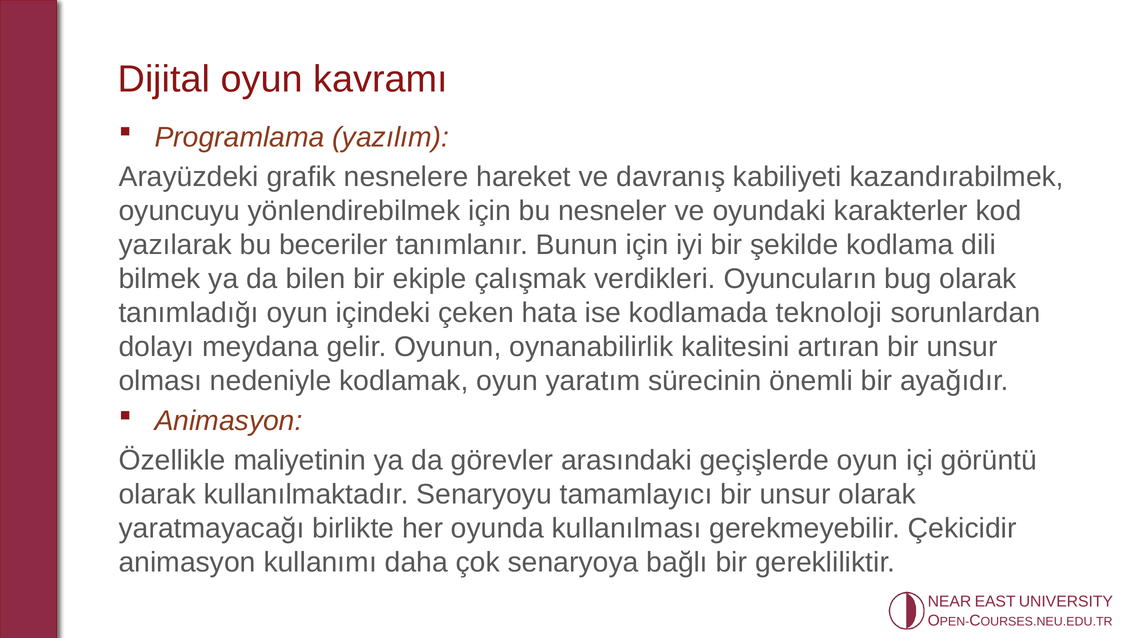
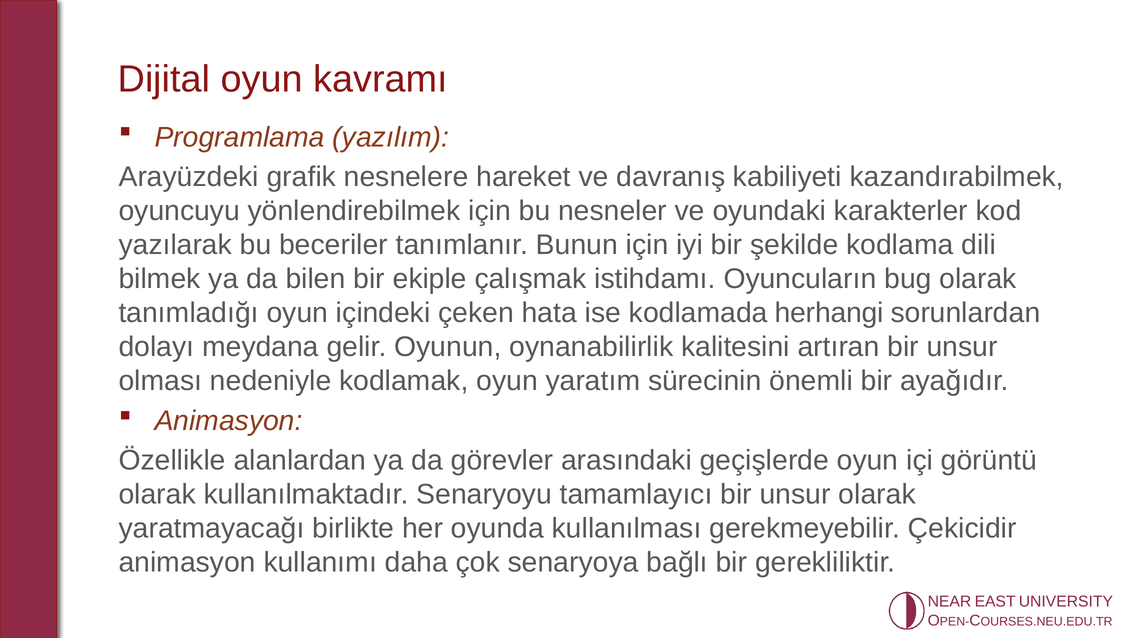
verdikleri: verdikleri -> istihdamı
teknoloji: teknoloji -> herhangi
maliyetinin: maliyetinin -> alanlardan
